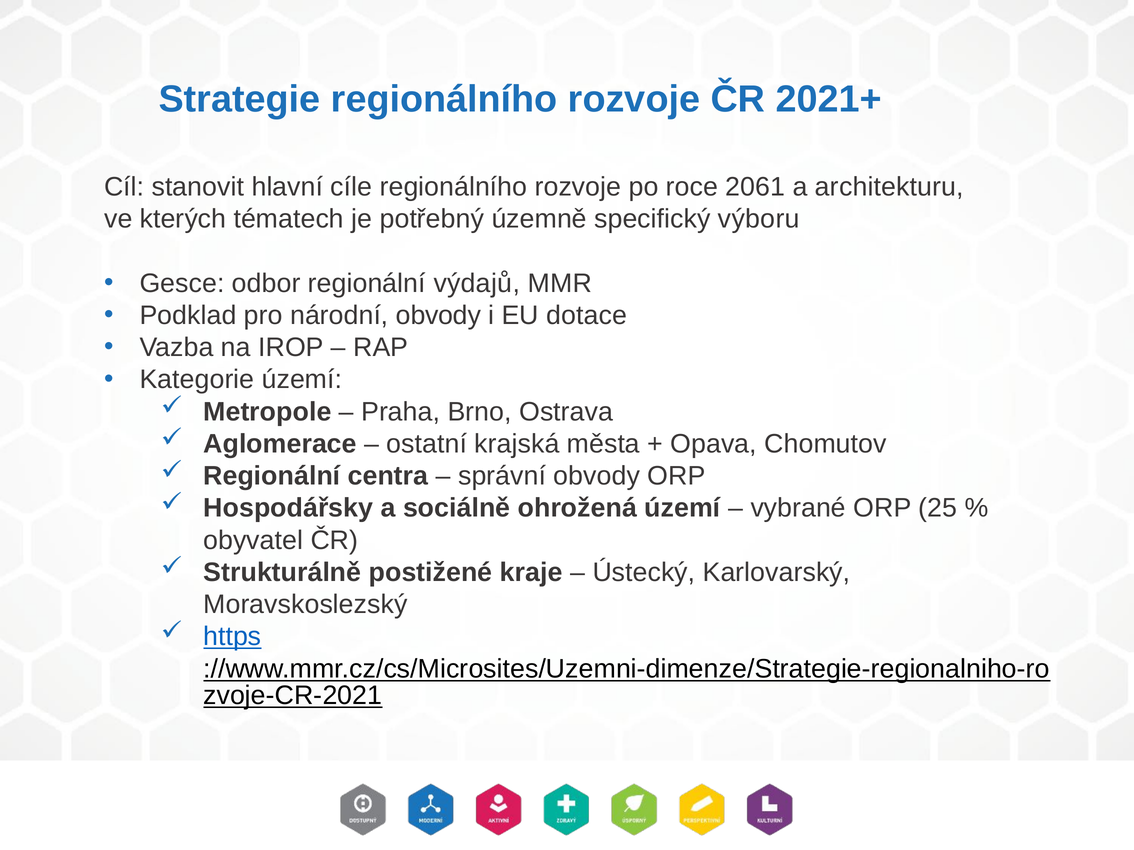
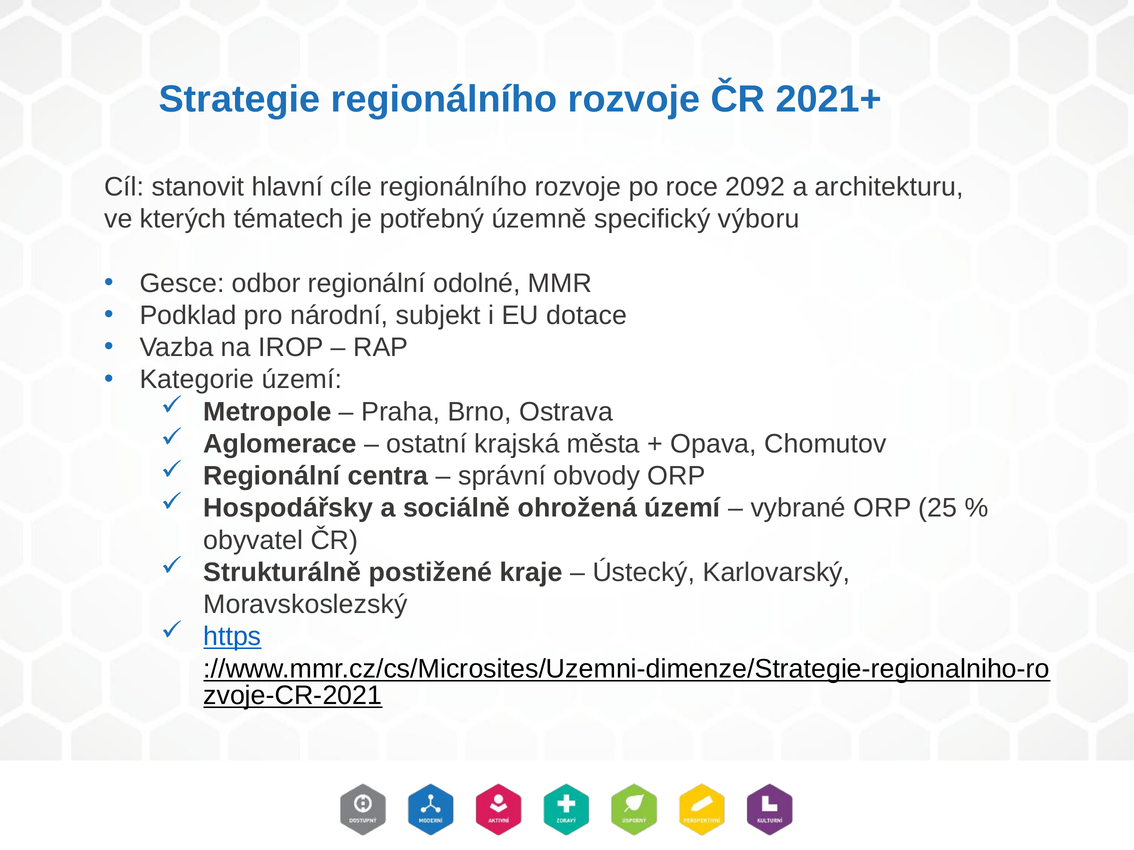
2061: 2061 -> 2092
výdajů: výdajů -> odolné
národní obvody: obvody -> subjekt
